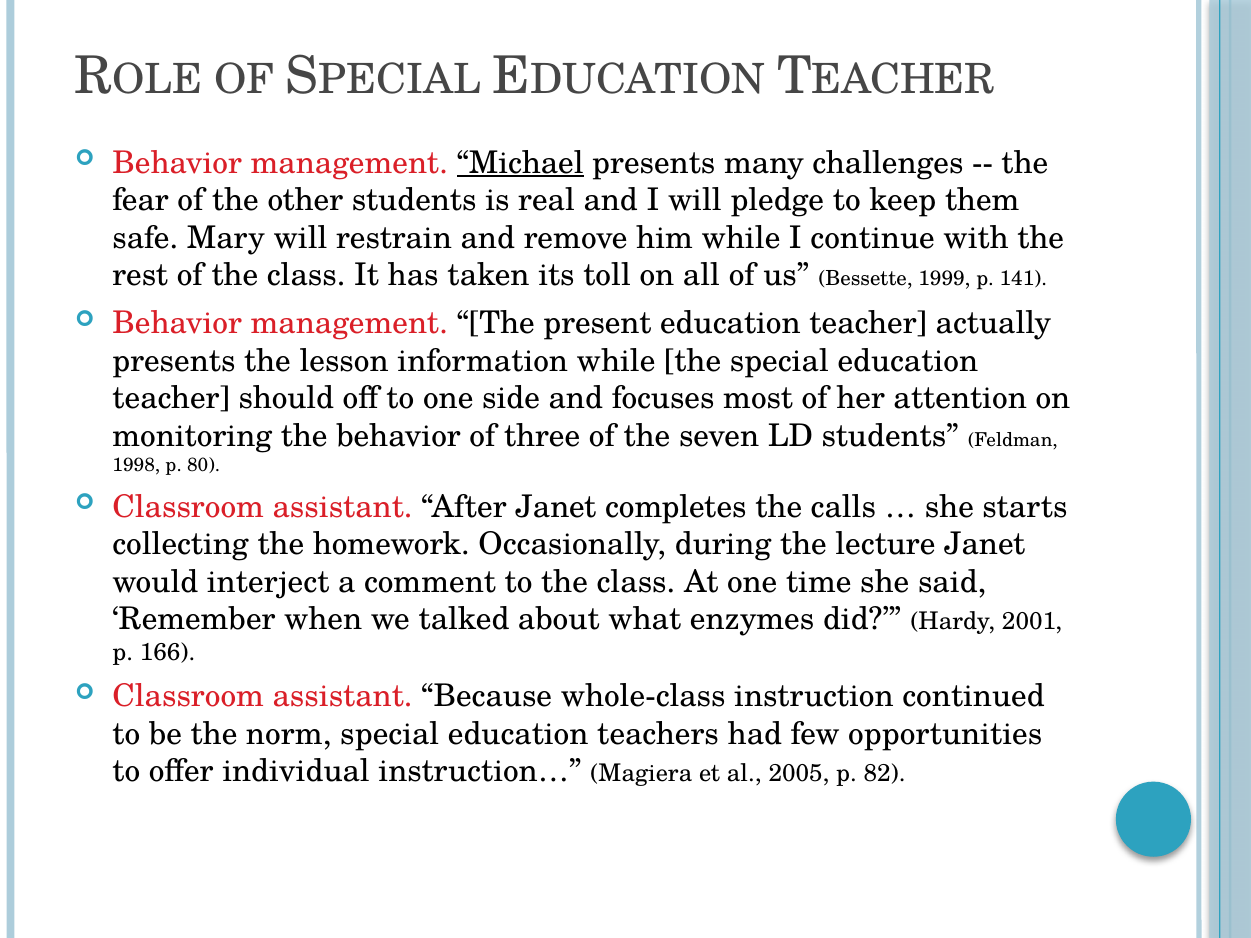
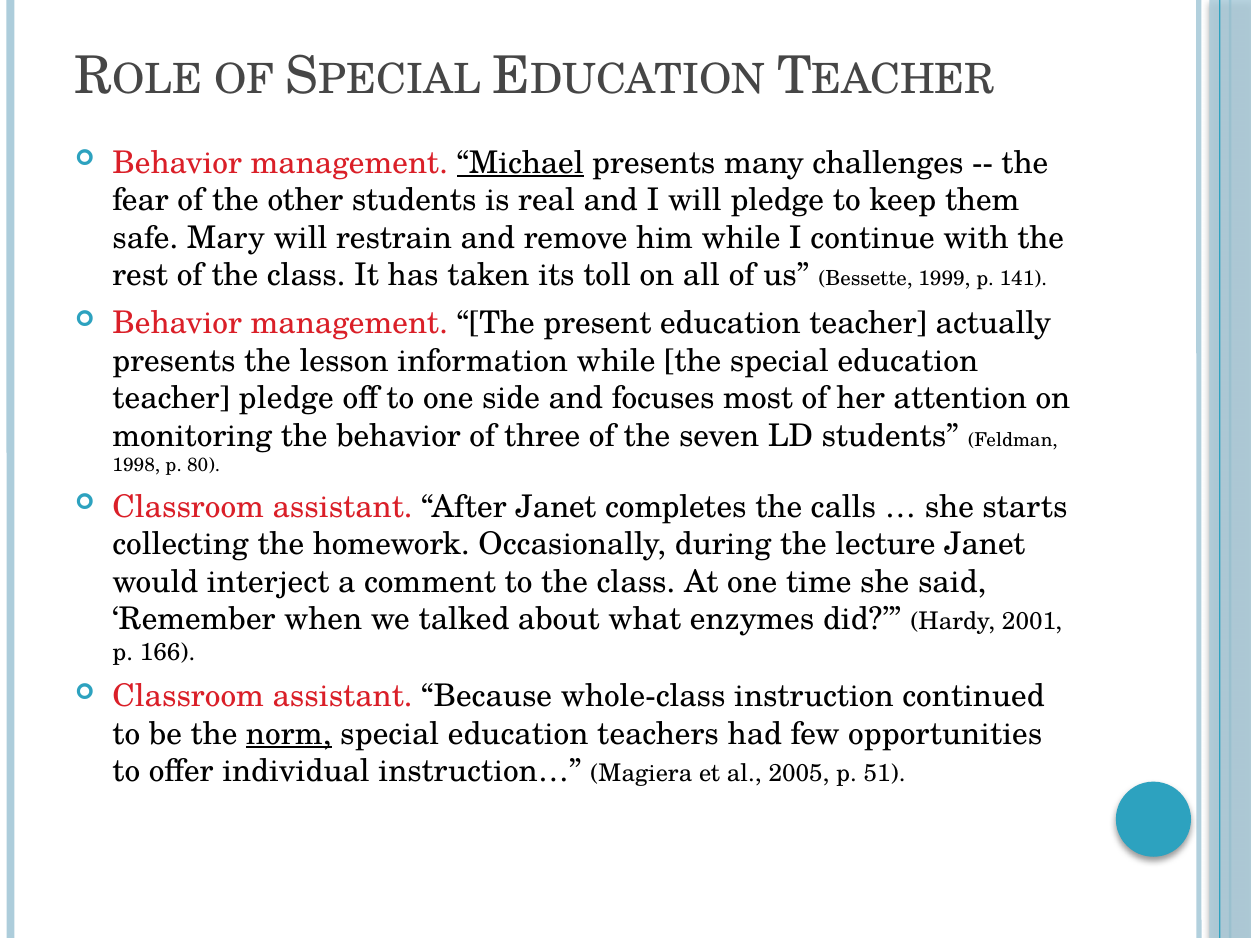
teacher should: should -> pledge
norm underline: none -> present
82: 82 -> 51
